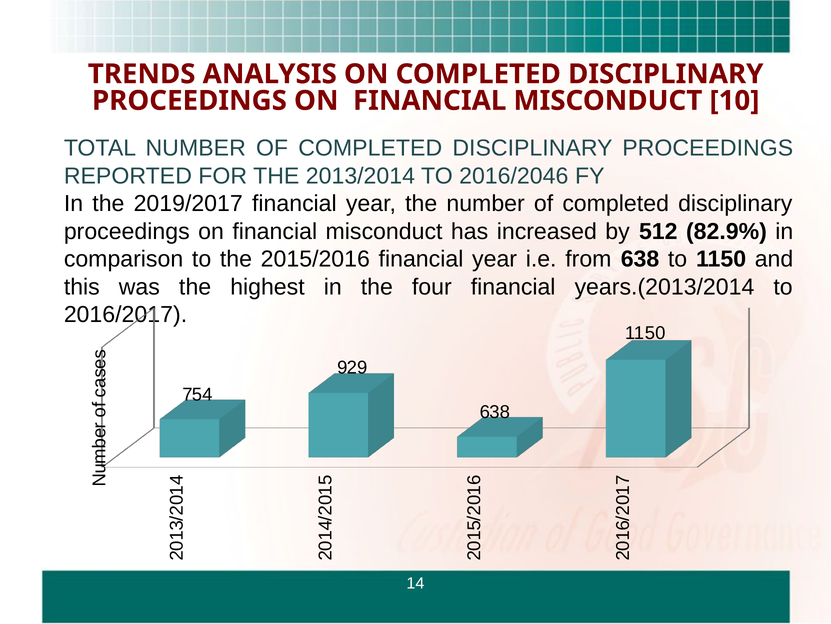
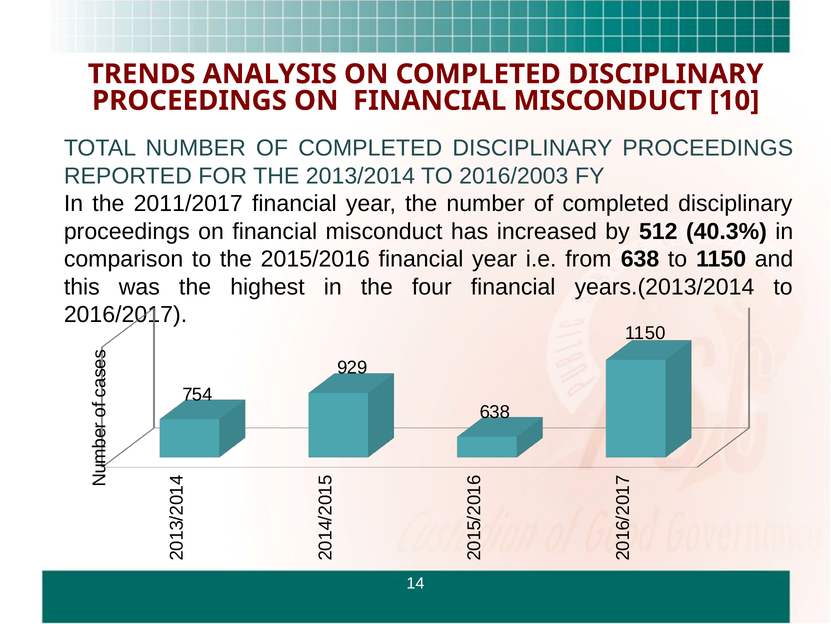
2016/2046: 2016/2046 -> 2016/2003
2019/2017: 2019/2017 -> 2011/2017
82.9%: 82.9% -> 40.3%
